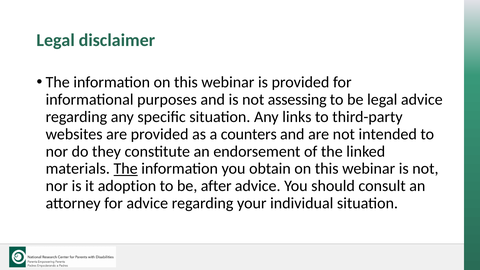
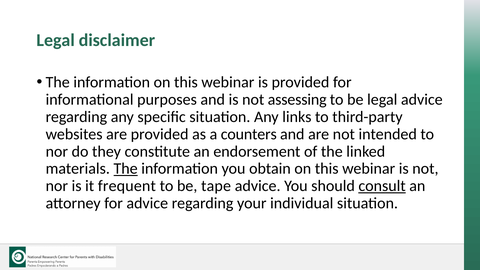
adoption: adoption -> frequent
after: after -> tape
consult underline: none -> present
